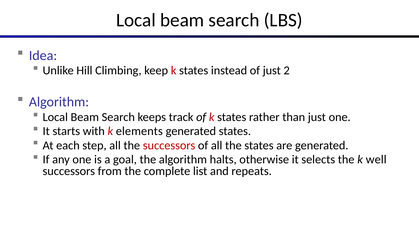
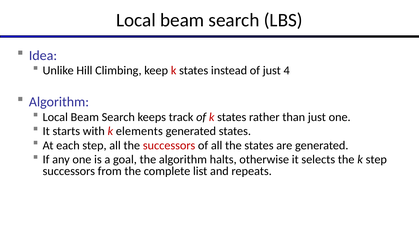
2: 2 -> 4
k well: well -> step
